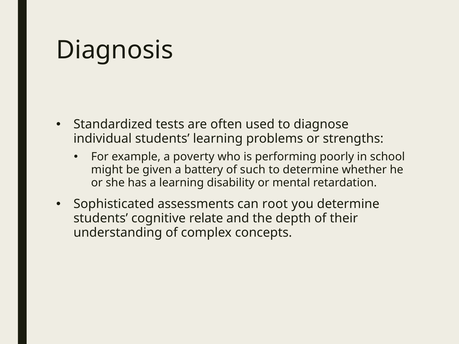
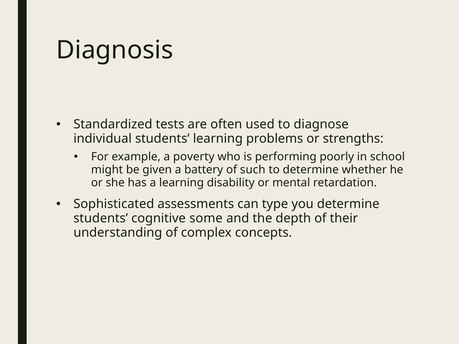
root: root -> type
relate: relate -> some
